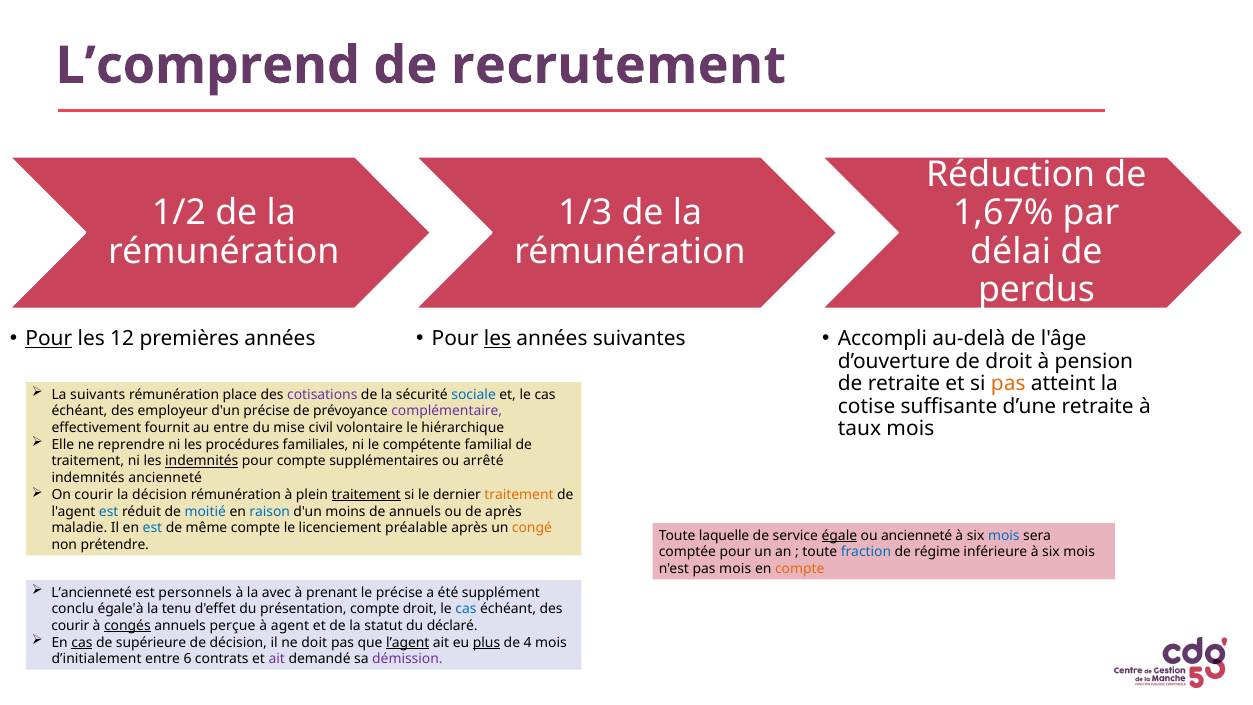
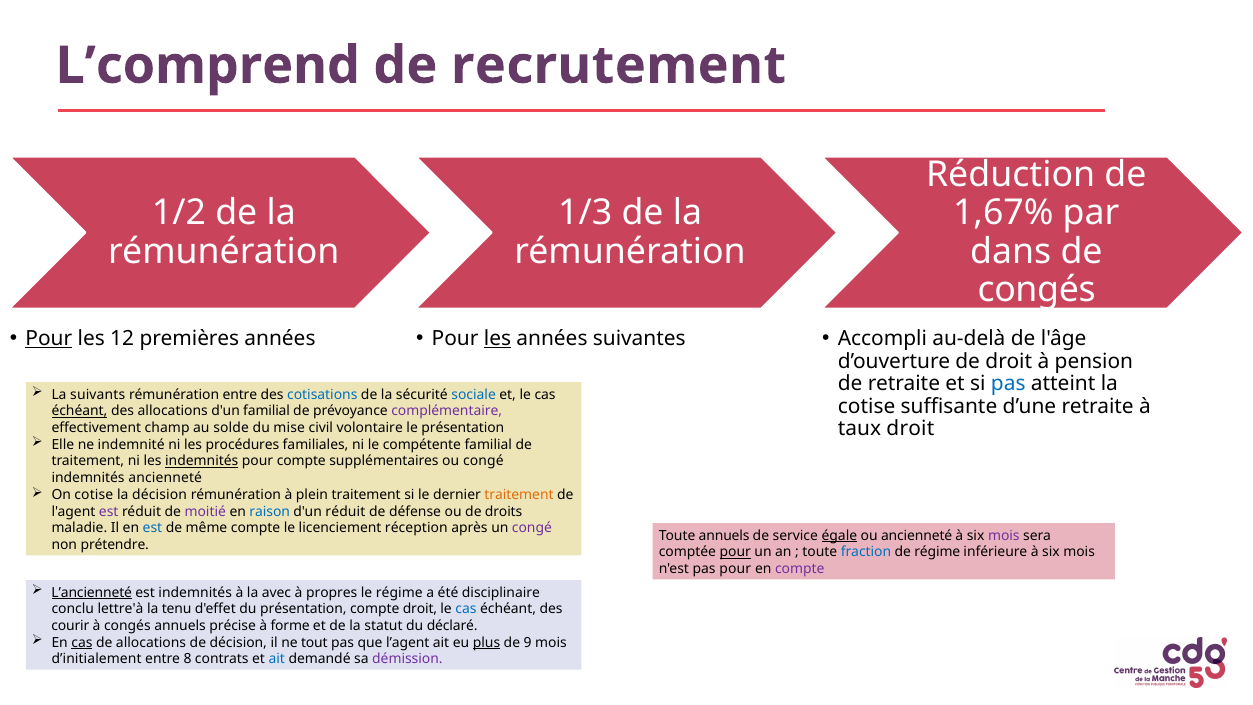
délai: délai -> dans
perdus at (1036, 290): perdus -> congés
pas at (1008, 384) colour: orange -> blue
rémunération place: place -> entre
cotisations colour: purple -> blue
échéant at (79, 411) underline: none -> present
des employeur: employeur -> allocations
d'un précise: précise -> familial
mois at (910, 429): mois -> droit
fournit: fournit -> champ
au entre: entre -> solde
le hiérarchique: hiérarchique -> présentation
reprendre: reprendre -> indemnité
ou arrêté: arrêté -> congé
On courir: courir -> cotise
traitement at (366, 495) underline: present -> none
est at (109, 511) colour: blue -> purple
moitié colour: blue -> purple
d'un moins: moins -> réduit
de annuels: annuels -> défense
de après: après -> droits
préalable: préalable -> réception
congé at (532, 528) colour: orange -> purple
Toute laquelle: laquelle -> annuels
mois at (1004, 535) colour: blue -> purple
pour at (735, 552) underline: none -> present
pas mois: mois -> pour
compte at (800, 569) colour: orange -> purple
L’ancienneté underline: none -> present
est personnels: personnels -> indemnités
prenant: prenant -> propres
le précise: précise -> régime
supplément: supplément -> disciplinaire
égale'à: égale'à -> lettre'à
congés at (127, 626) underline: present -> none
perçue: perçue -> précise
agent: agent -> forme
de supérieure: supérieure -> allocations
doit: doit -> tout
l’agent underline: present -> none
4: 4 -> 9
6: 6 -> 8
ait at (277, 659) colour: purple -> blue
